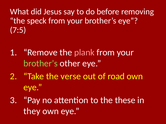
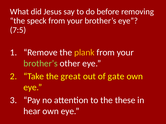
plank colour: pink -> yellow
verse: verse -> great
road: road -> gate
they: they -> hear
